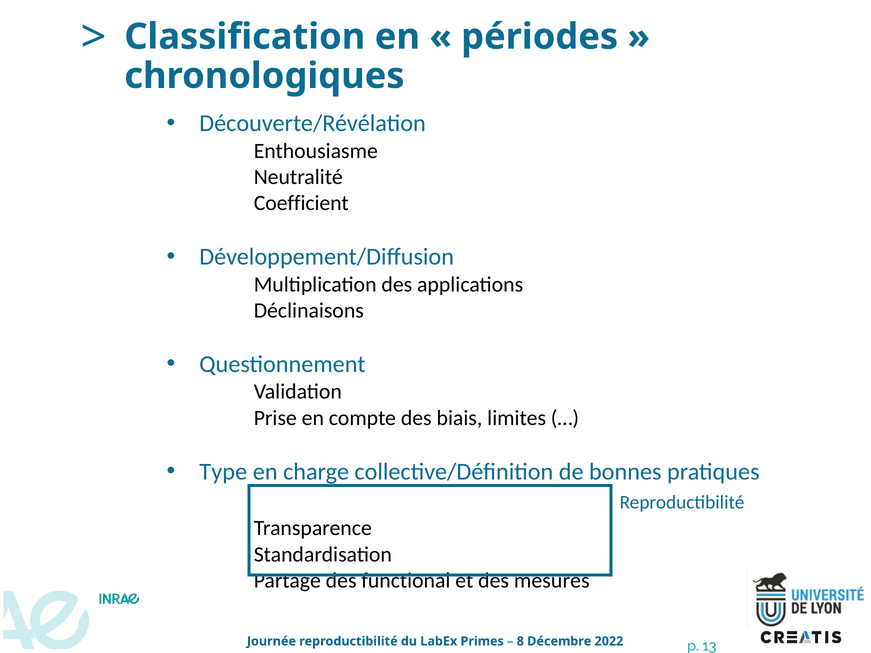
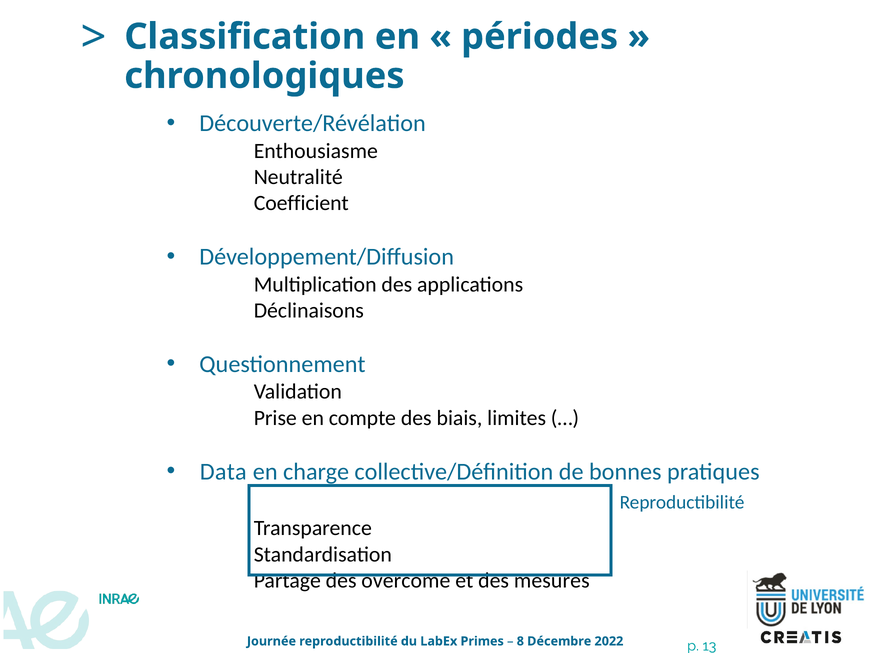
Type: Type -> Data
functional: functional -> overcome
